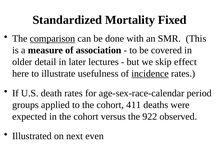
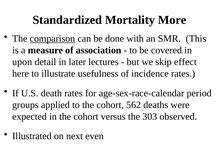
Fixed: Fixed -> More
older: older -> upon
incidence underline: present -> none
411: 411 -> 562
922: 922 -> 303
